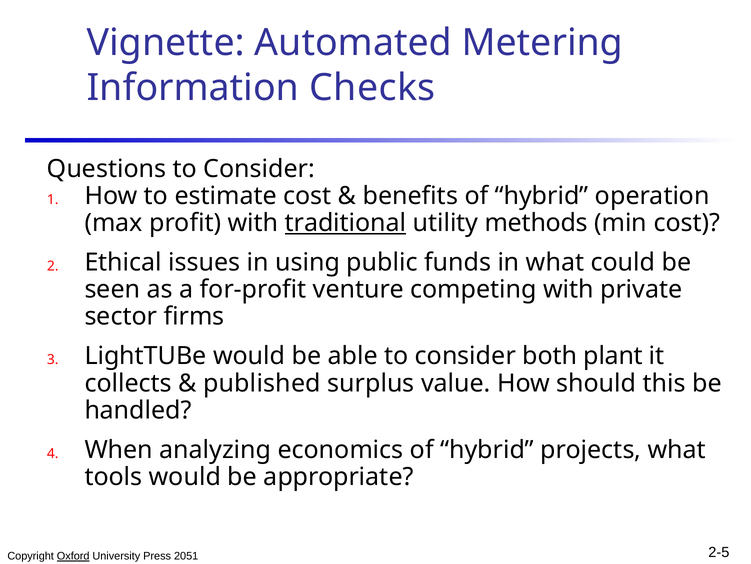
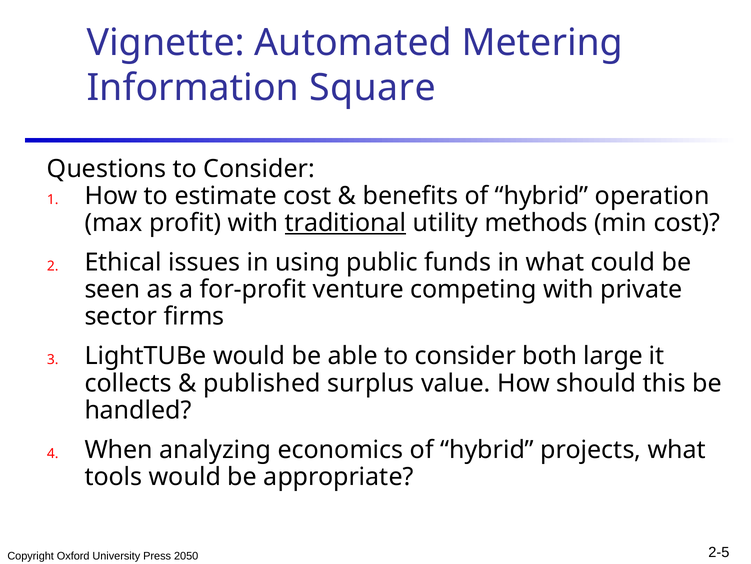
Checks: Checks -> Square
plant: plant -> large
Oxford underline: present -> none
2051: 2051 -> 2050
